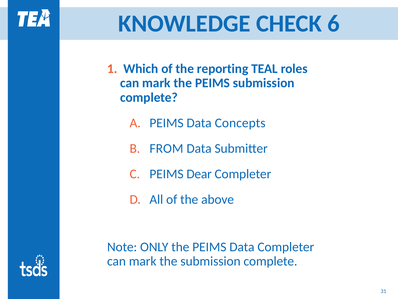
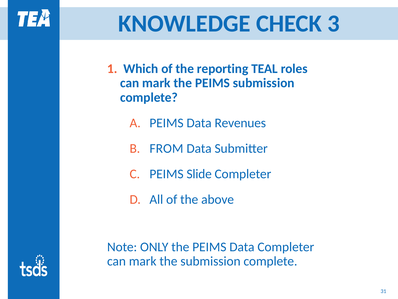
6: 6 -> 3
Concepts: Concepts -> Revenues
Dear: Dear -> Slide
